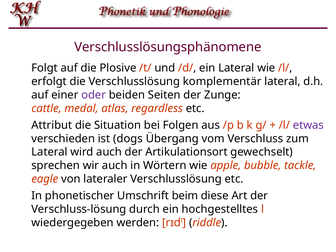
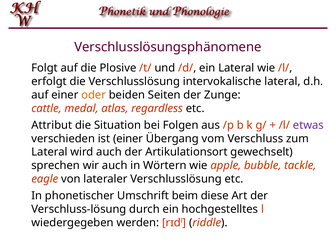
komplementär: komplementär -> intervokalische
oder colour: purple -> orange
ist dogs: dogs -> einer
